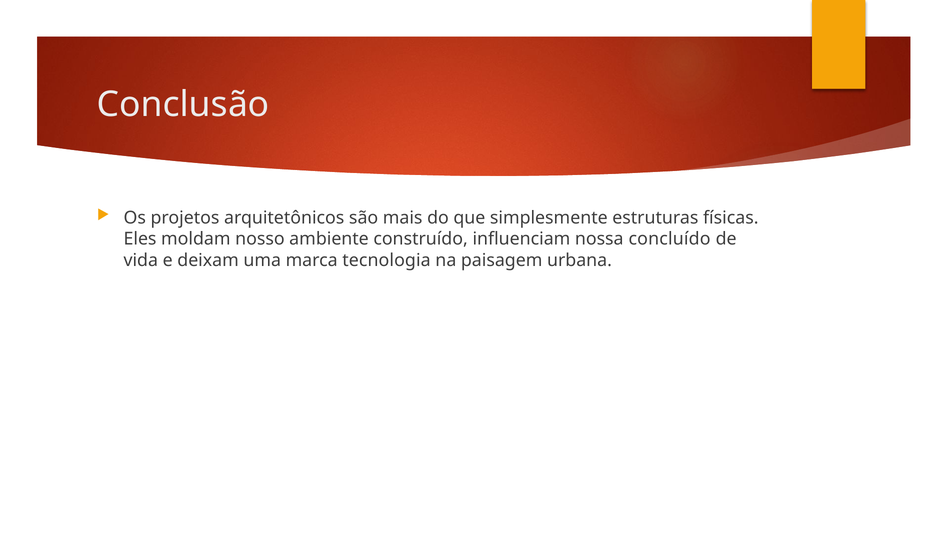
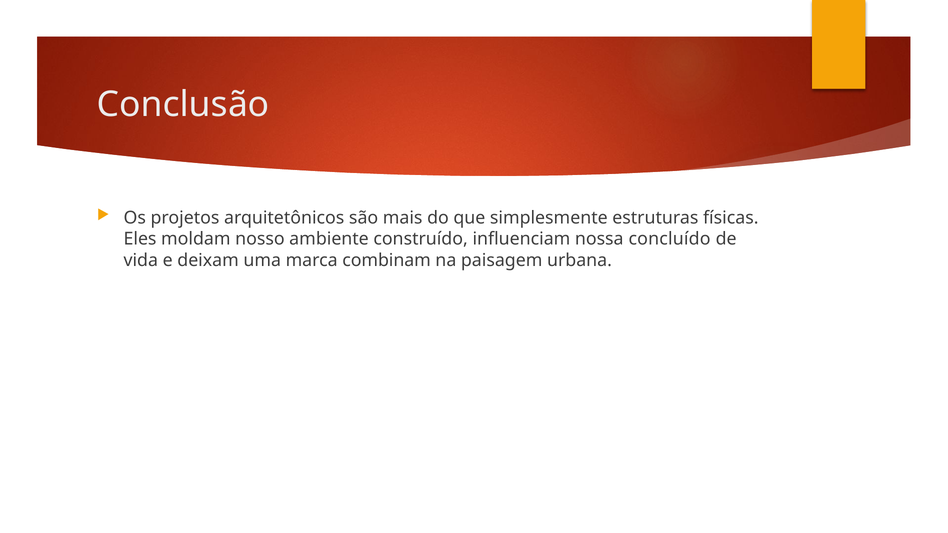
tecnologia: tecnologia -> combinam
